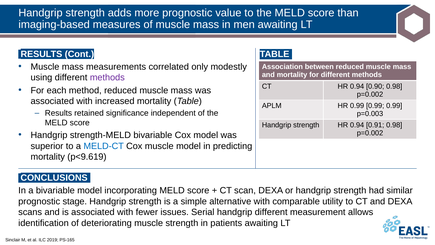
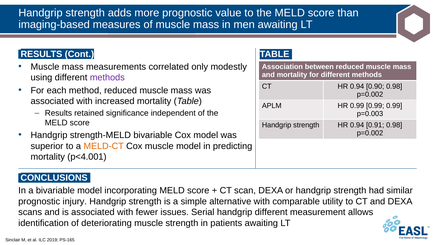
MELD-CT colour: blue -> orange
p<9.619: p<9.619 -> p<4.001
stage: stage -> injury
